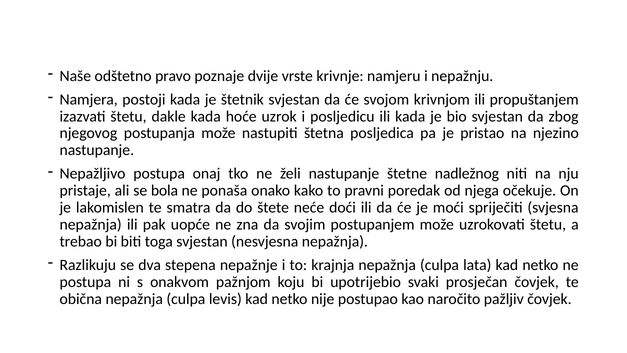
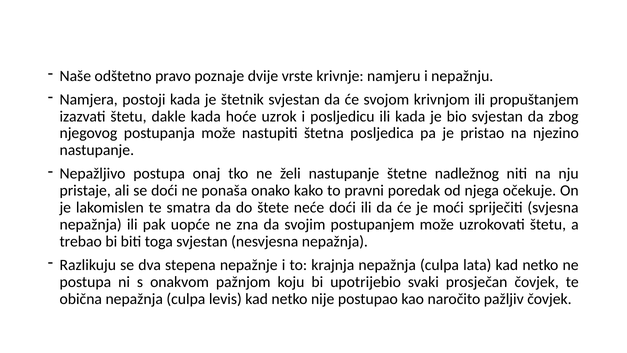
se bola: bola -> doći
